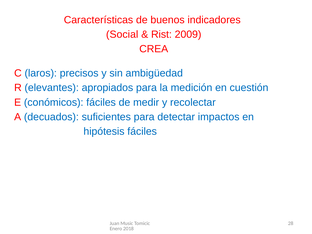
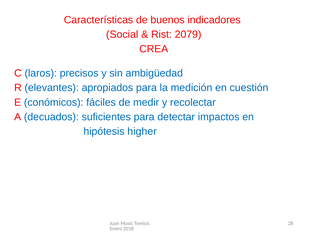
2009: 2009 -> 2079
hipótesis fáciles: fáciles -> higher
